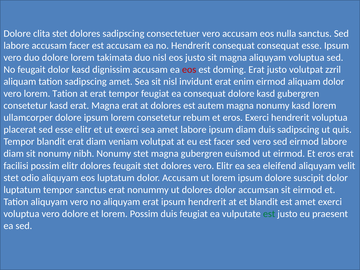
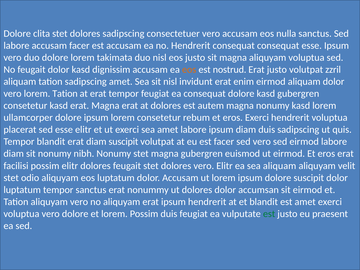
eos at (189, 70) colour: red -> orange
doming: doming -> nostrud
diam veniam: veniam -> suscipit
sea eleifend: eleifend -> aliquam
